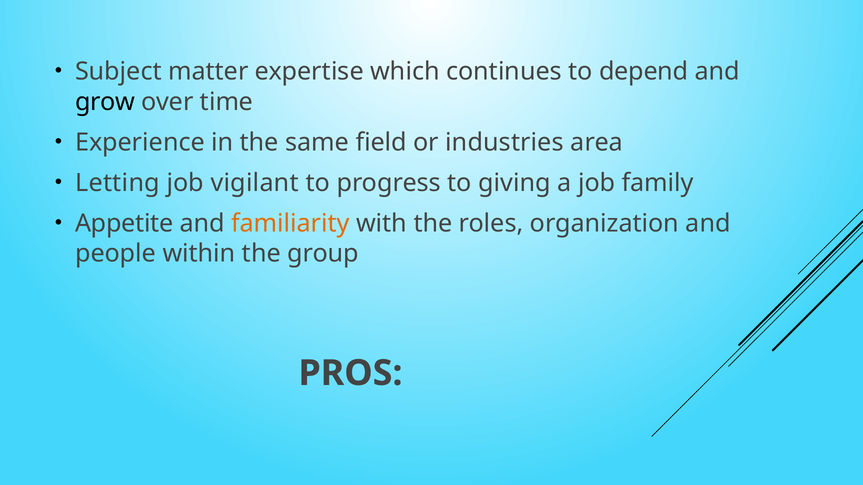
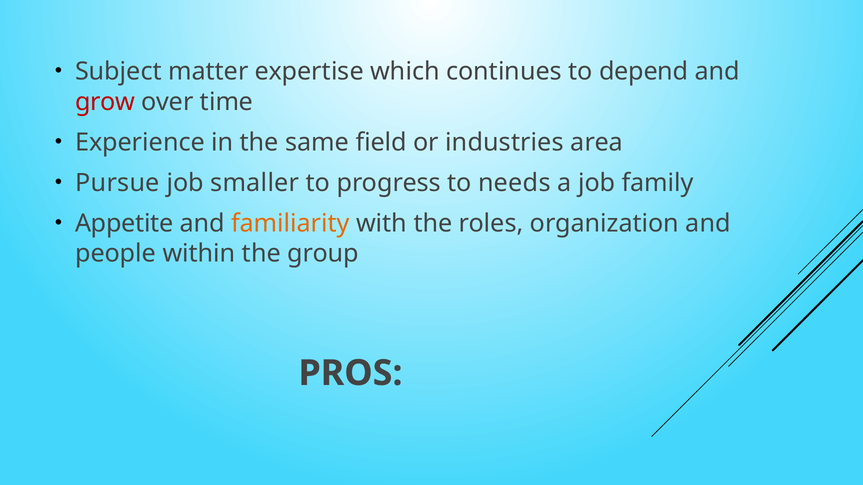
grow colour: black -> red
Letting: Letting -> Pursue
vigilant: vigilant -> smaller
giving: giving -> needs
